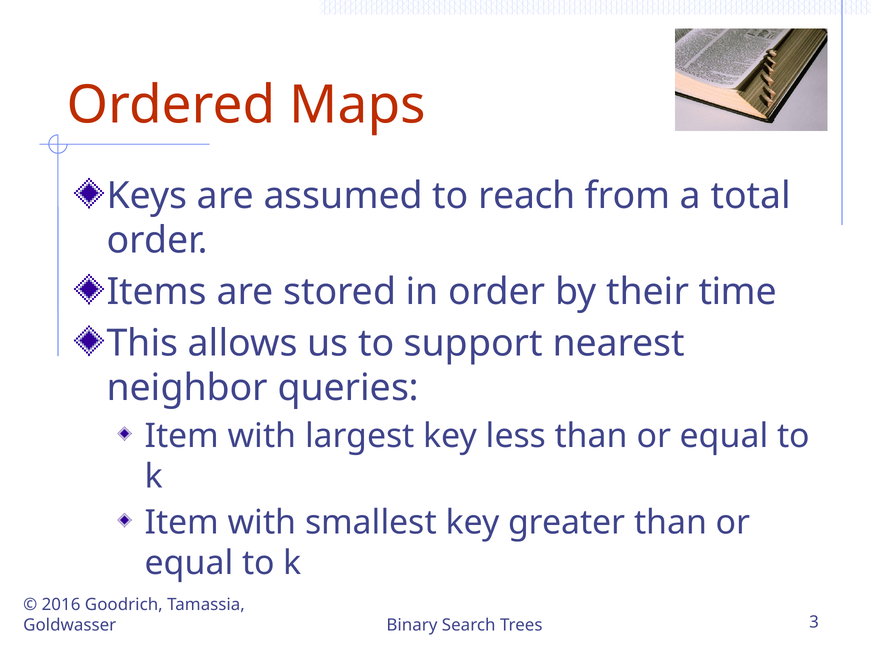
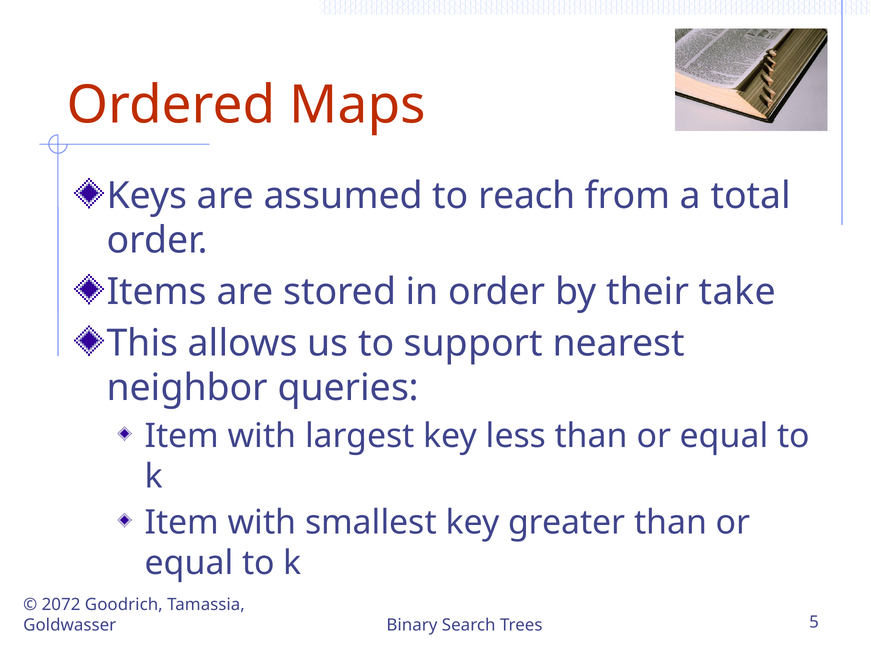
time: time -> take
2016: 2016 -> 2072
3: 3 -> 5
